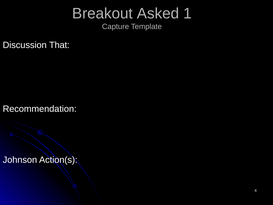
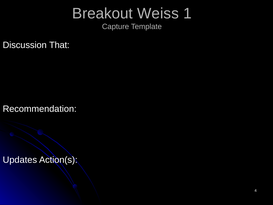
Asked: Asked -> Weiss
Johnson: Johnson -> Updates
